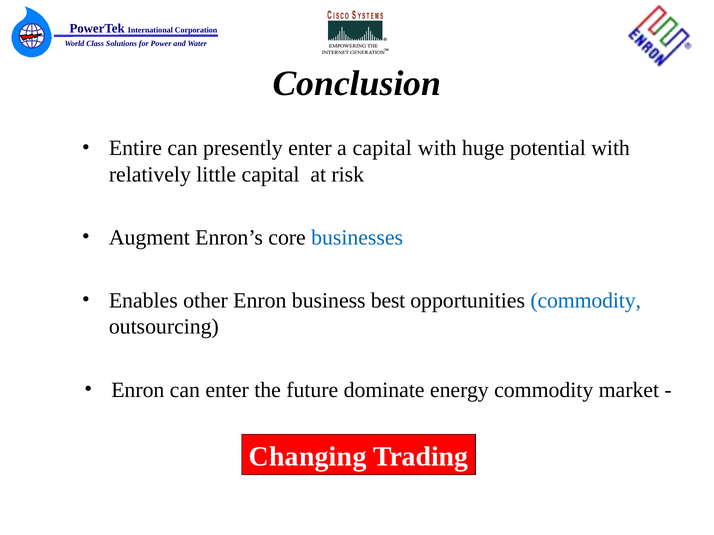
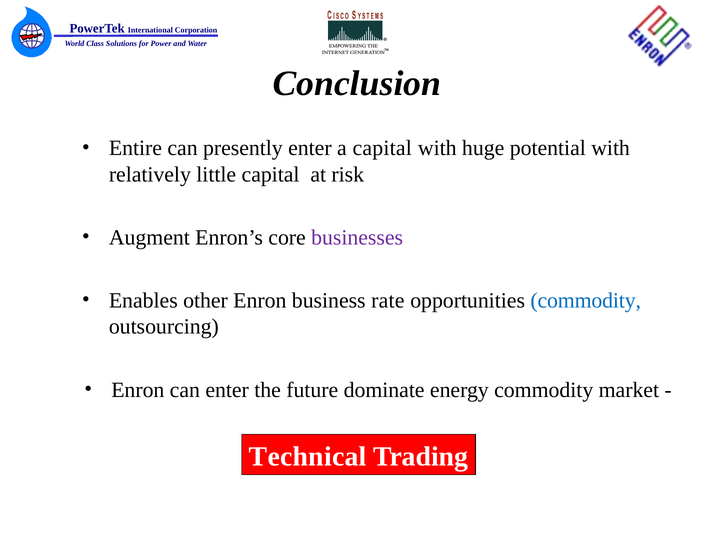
businesses colour: blue -> purple
best: best -> rate
Changing: Changing -> Technical
